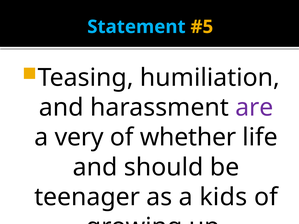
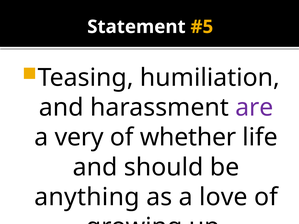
Statement colour: light blue -> white
teenager: teenager -> anything
kids: kids -> love
